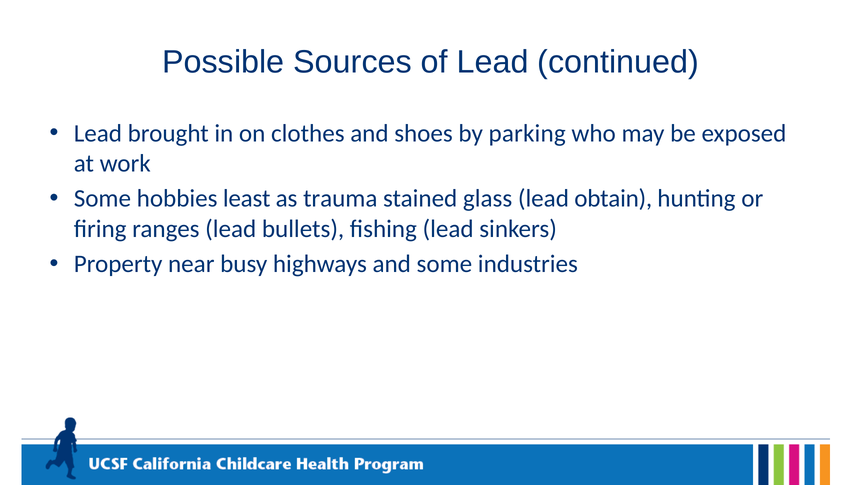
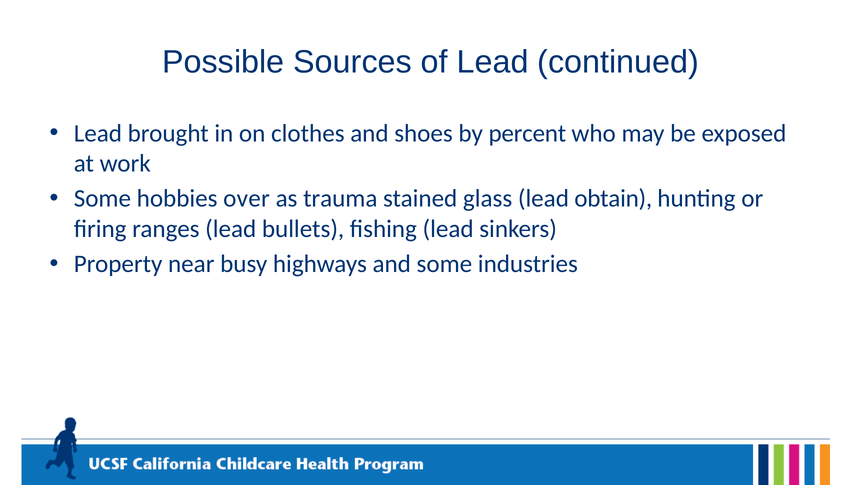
parking: parking -> percent
least: least -> over
